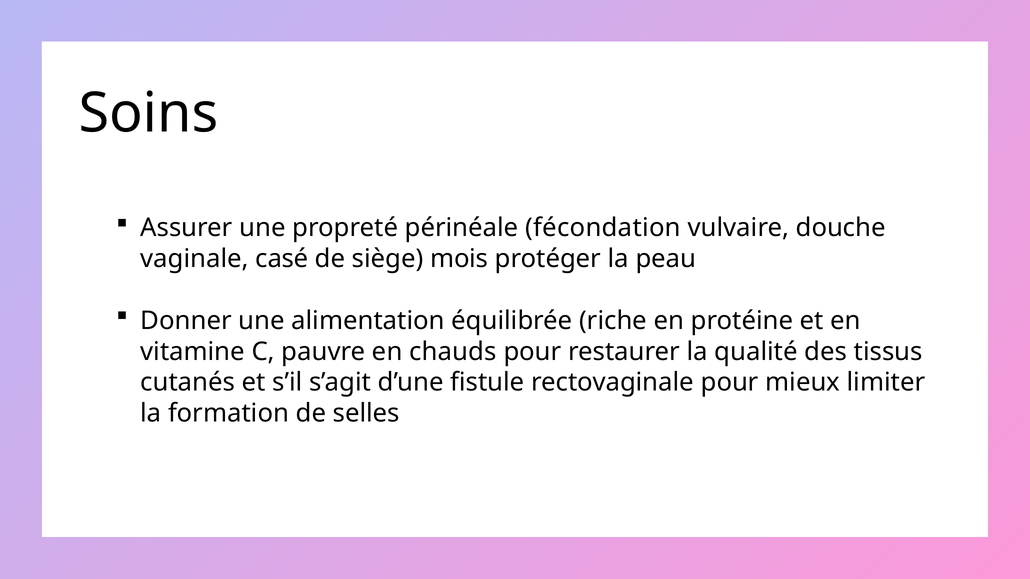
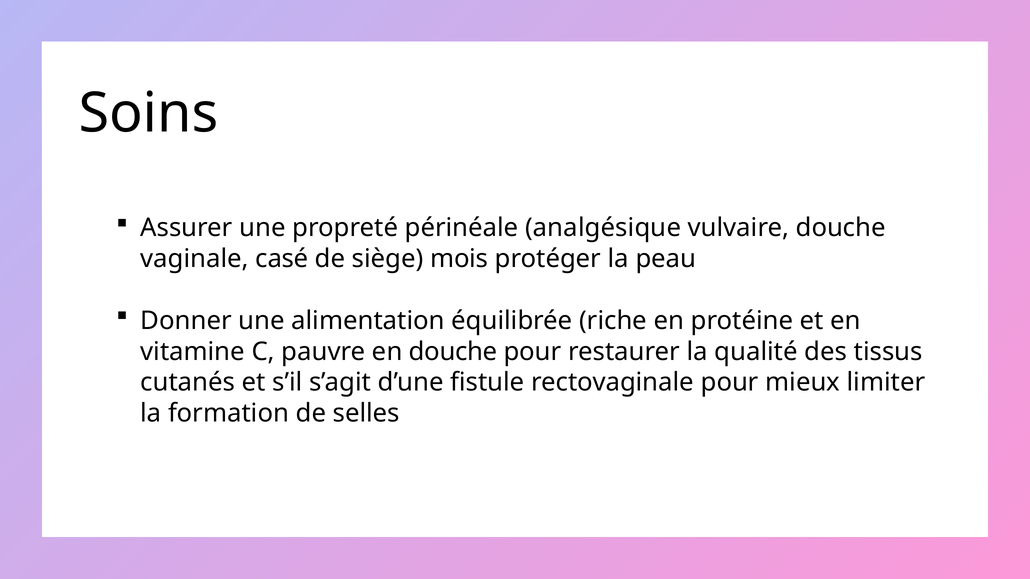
fécondation: fécondation -> analgésique
en chauds: chauds -> douche
